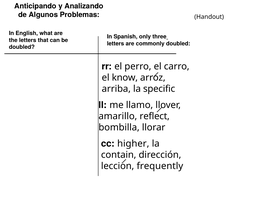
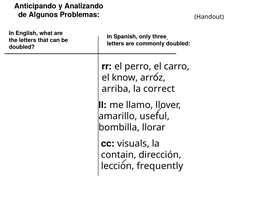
specific: specific -> correct
reflect: reflect -> useful
higher: higher -> visuals
